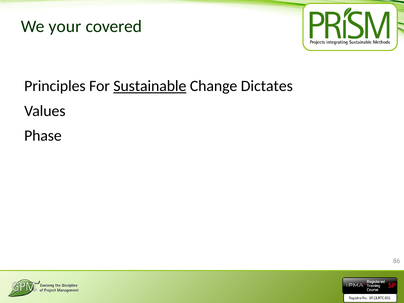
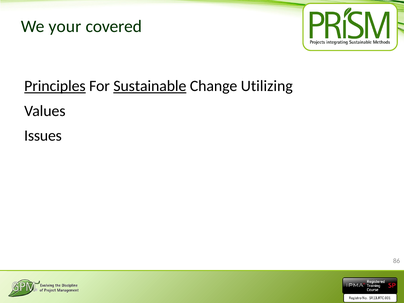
Principles underline: none -> present
Dictates: Dictates -> Utilizing
Phase: Phase -> Issues
